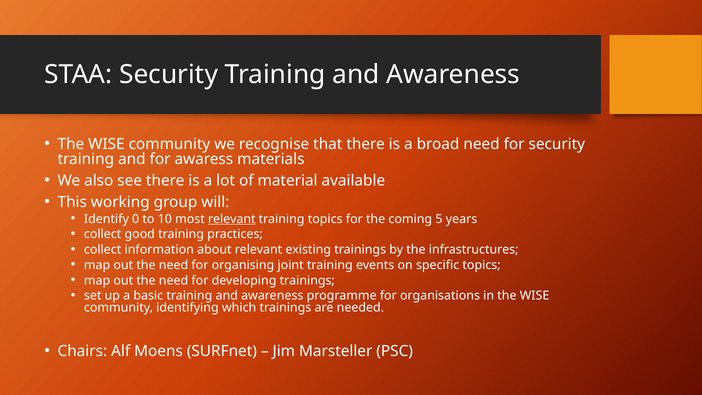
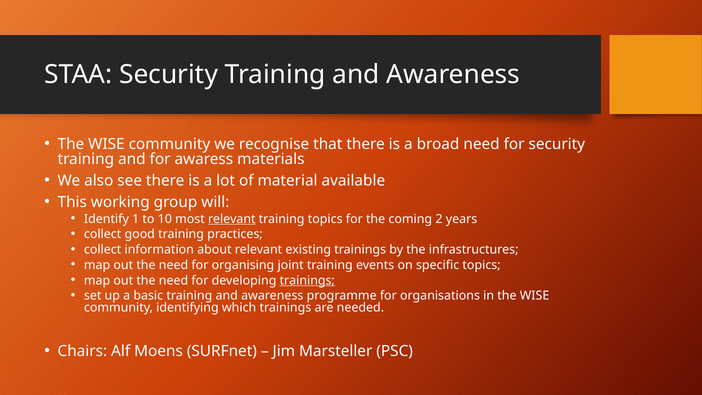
0: 0 -> 1
5: 5 -> 2
trainings at (307, 280) underline: none -> present
